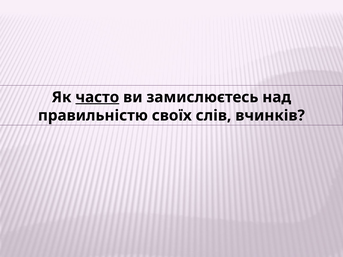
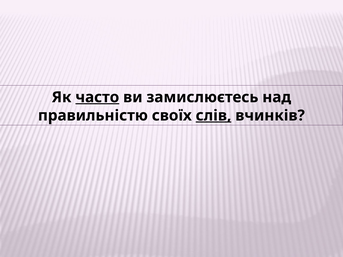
слів underline: none -> present
